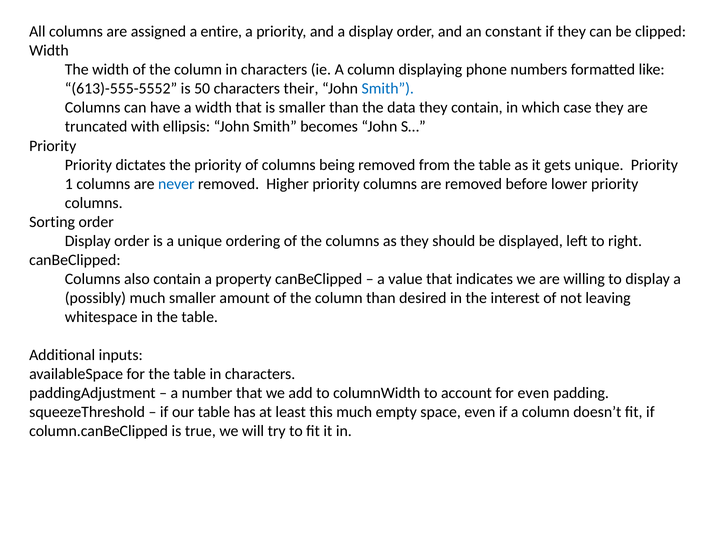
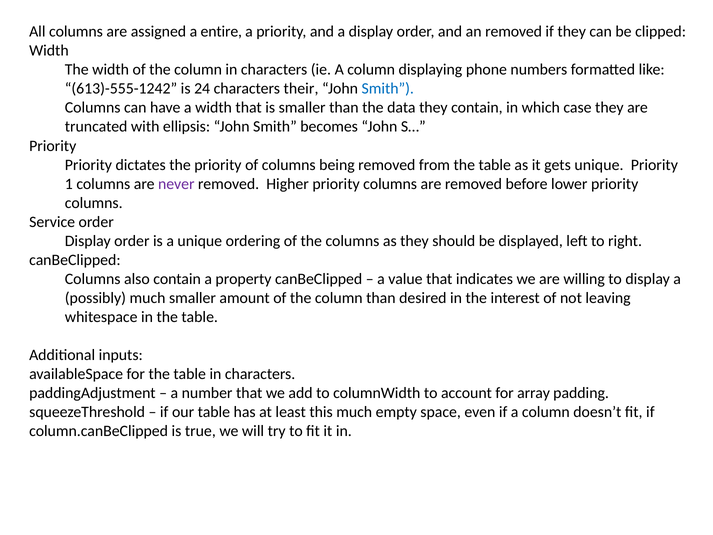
an constant: constant -> removed
613)-555-5552: 613)-555-5552 -> 613)-555-1242
50: 50 -> 24
never colour: blue -> purple
Sorting: Sorting -> Service
for even: even -> array
